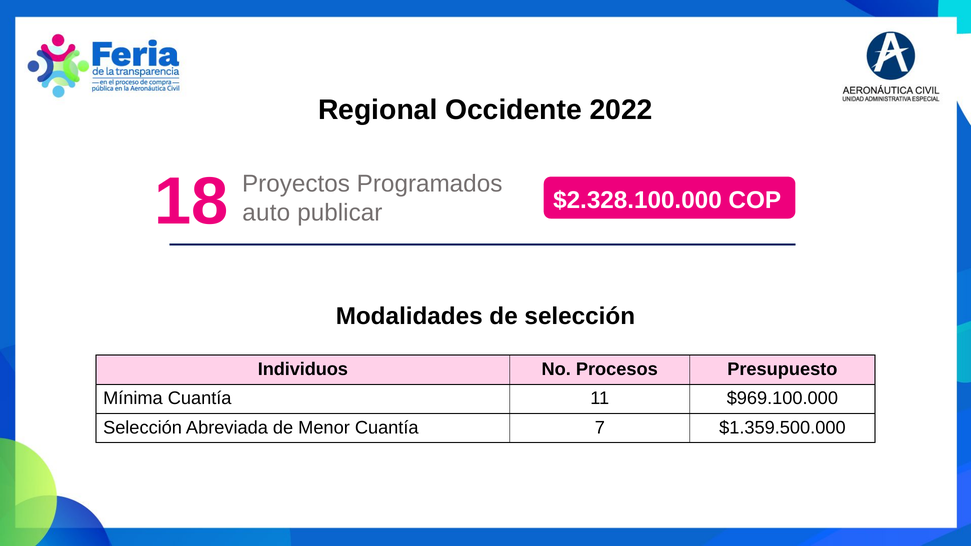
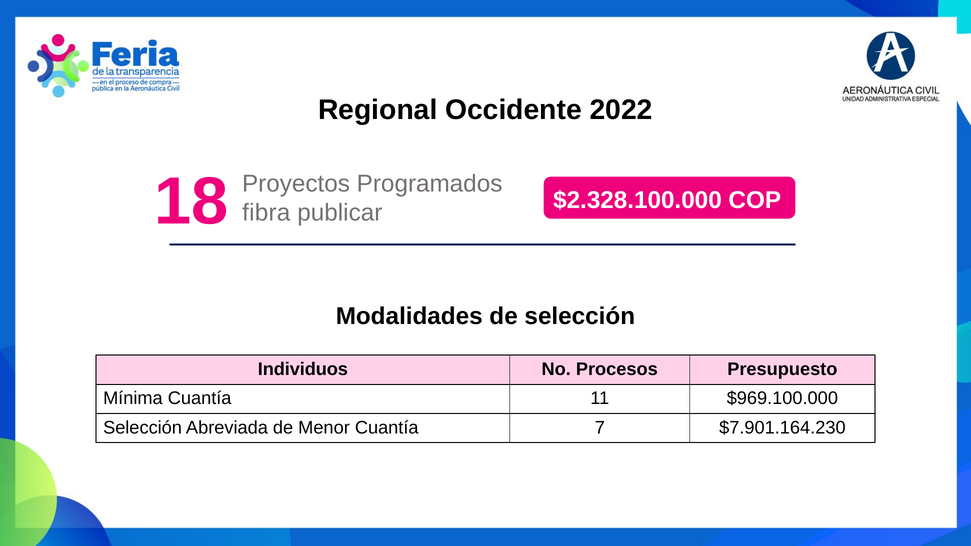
auto: auto -> fibra
$1.359.500.000: $1.359.500.000 -> $7.901.164.230
